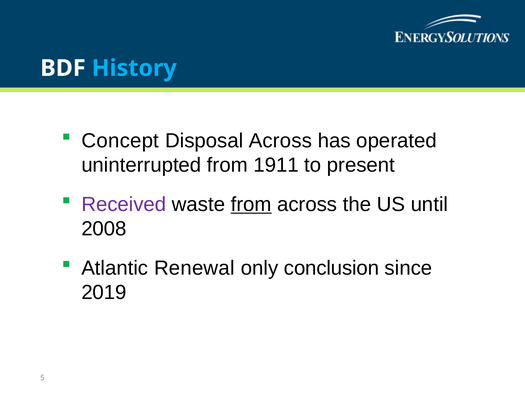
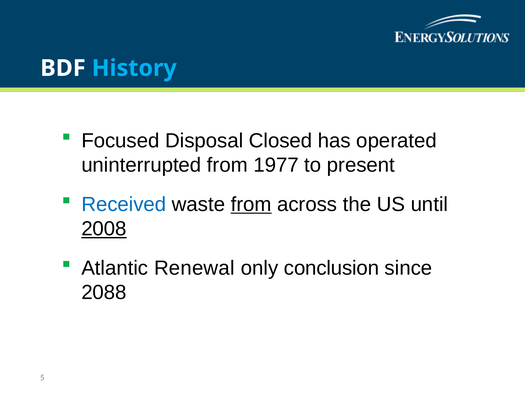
Concept: Concept -> Focused
Disposal Across: Across -> Closed
1911: 1911 -> 1977
Received colour: purple -> blue
2008 underline: none -> present
2019: 2019 -> 2088
